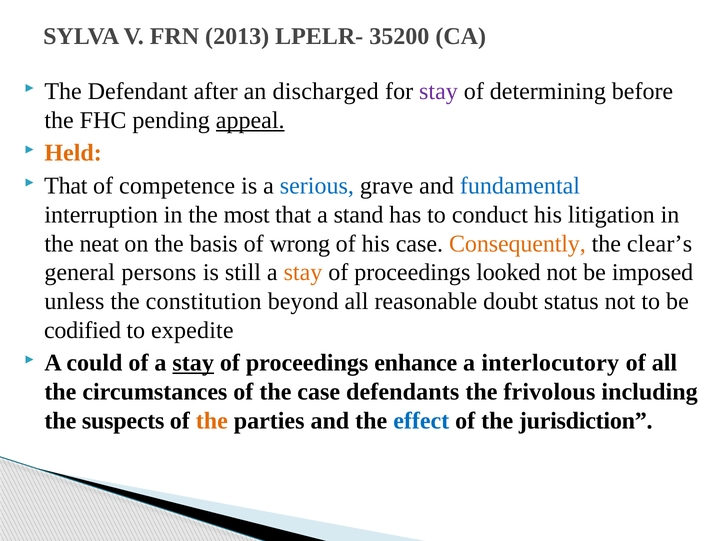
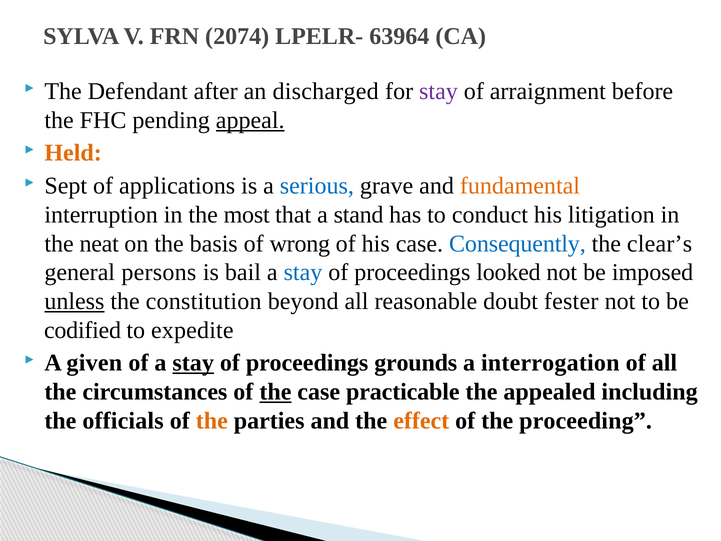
2013: 2013 -> 2074
35200: 35200 -> 63964
determining: determining -> arraignment
That at (66, 186): That -> Sept
competence: competence -> applications
fundamental colour: blue -> orange
Consequently colour: orange -> blue
still: still -> bail
stay at (303, 272) colour: orange -> blue
unless underline: none -> present
status: status -> fester
could: could -> given
enhance: enhance -> grounds
interlocutory: interlocutory -> interrogation
the at (275, 392) underline: none -> present
defendants: defendants -> practicable
frivolous: frivolous -> appealed
suspects: suspects -> officials
effect colour: blue -> orange
jurisdiction: jurisdiction -> proceeding
